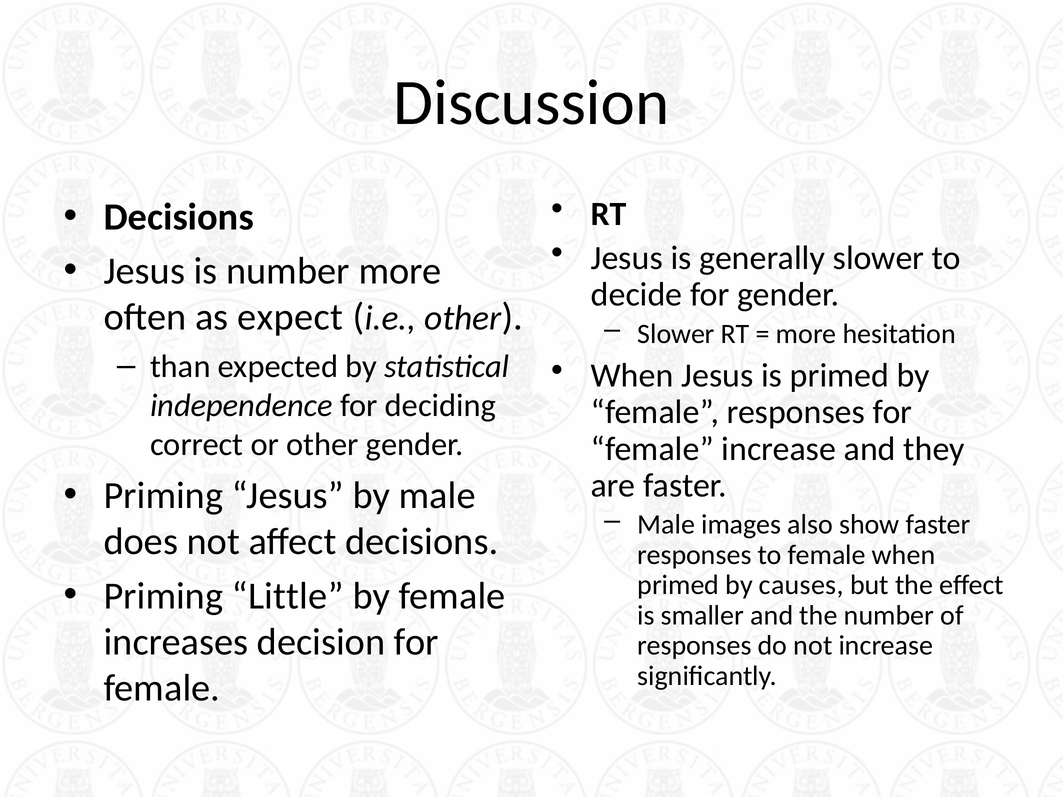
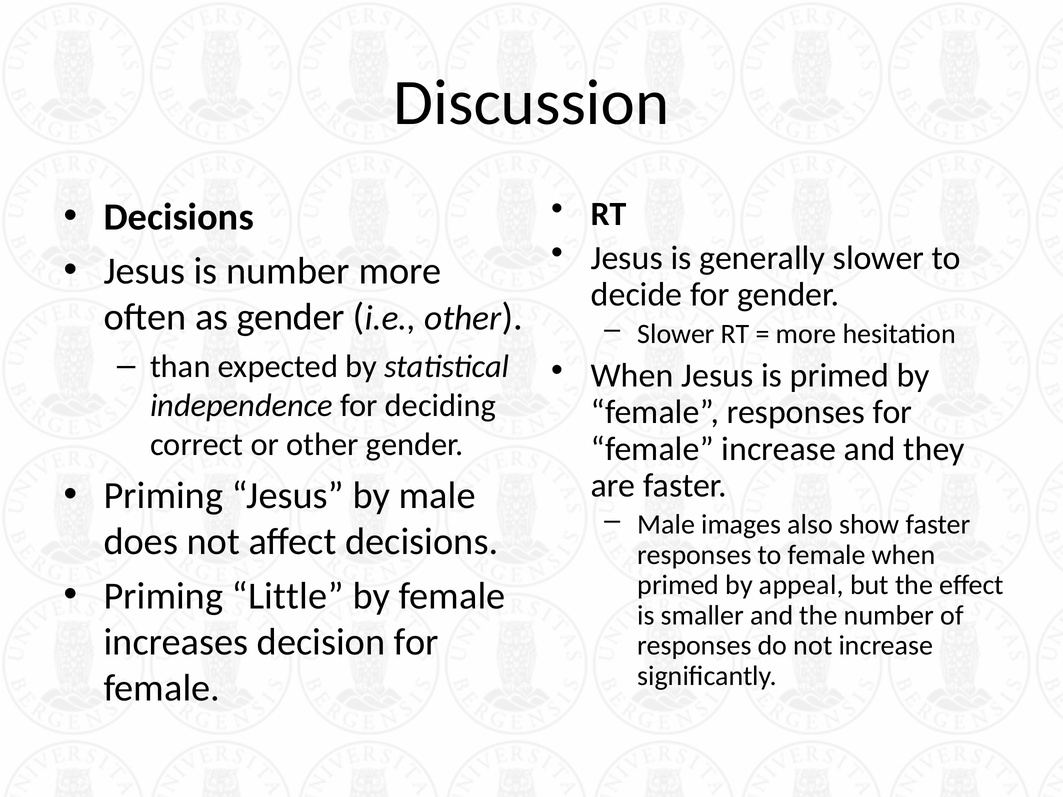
as expect: expect -> gender
causes: causes -> appeal
